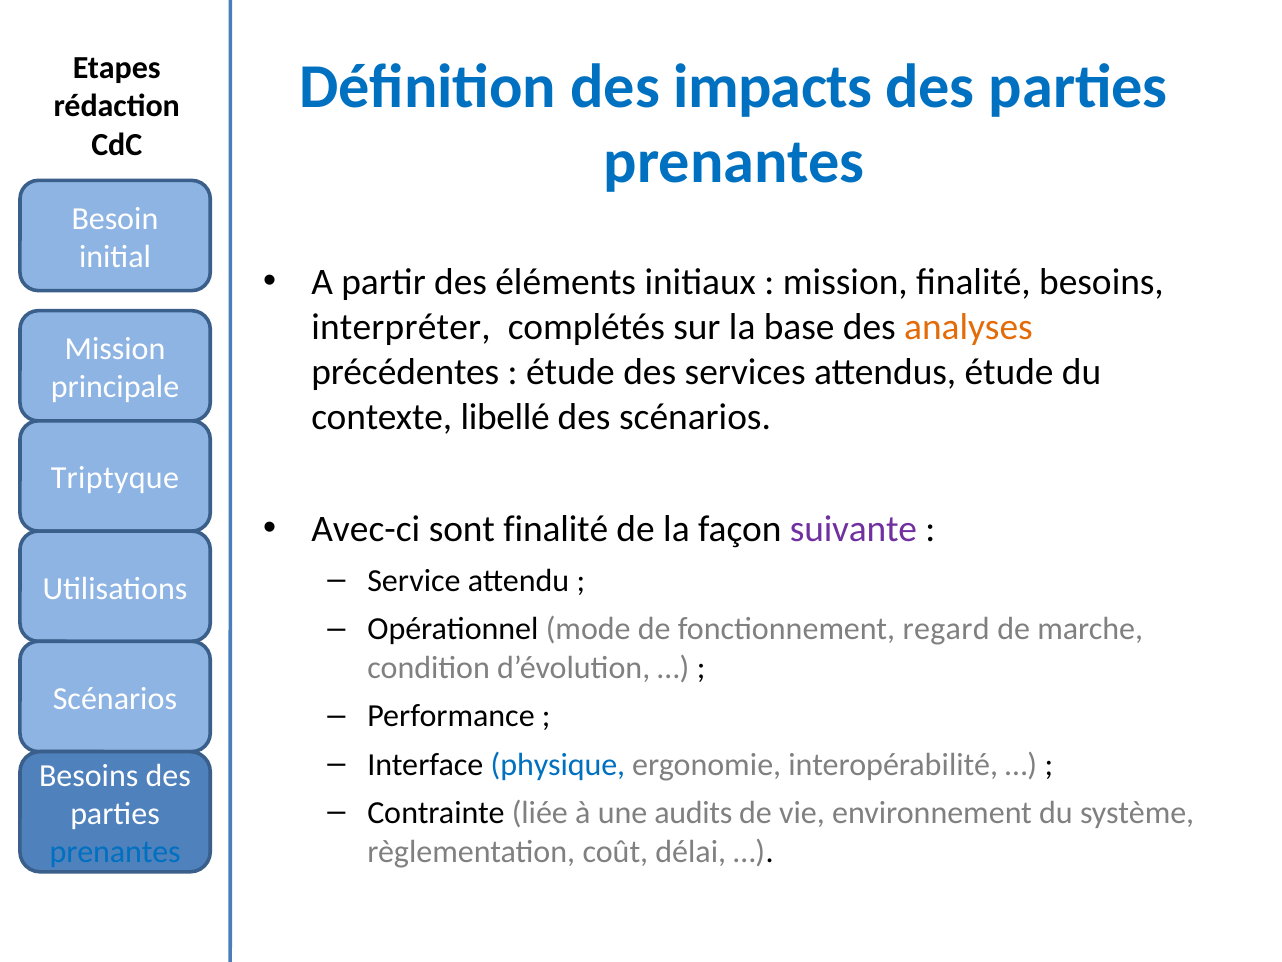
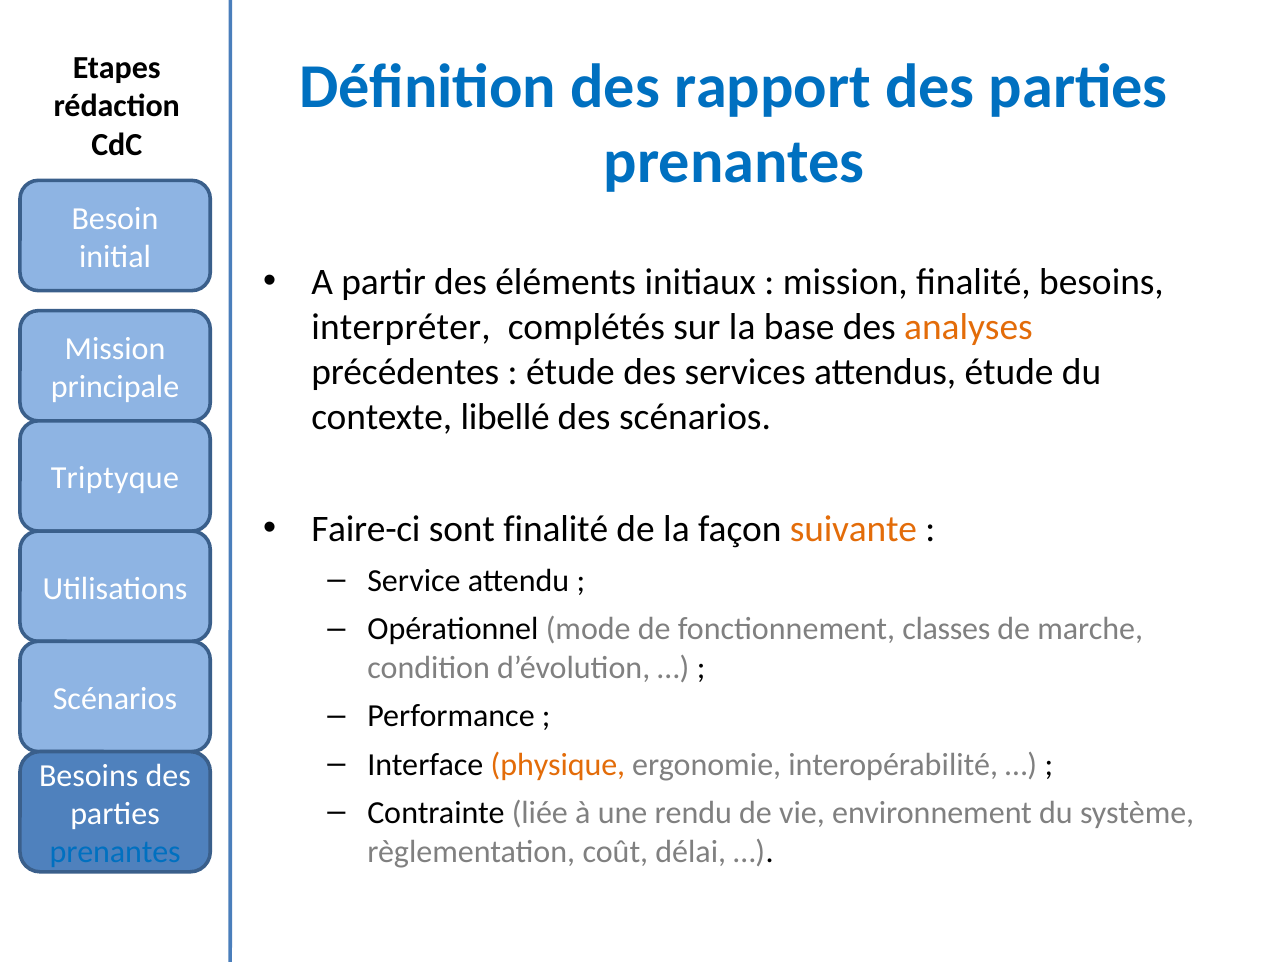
impacts: impacts -> rapport
Avec-ci: Avec-ci -> Faire-ci
suivante colour: purple -> orange
regard: regard -> classes
physique colour: blue -> orange
audits: audits -> rendu
